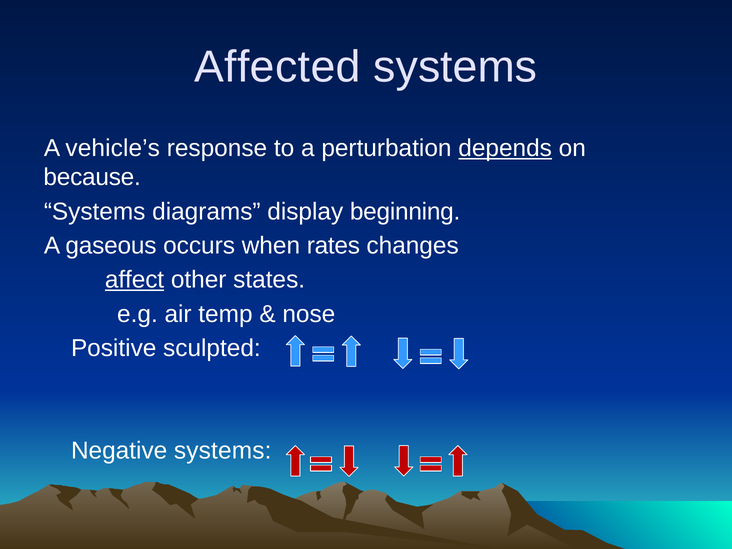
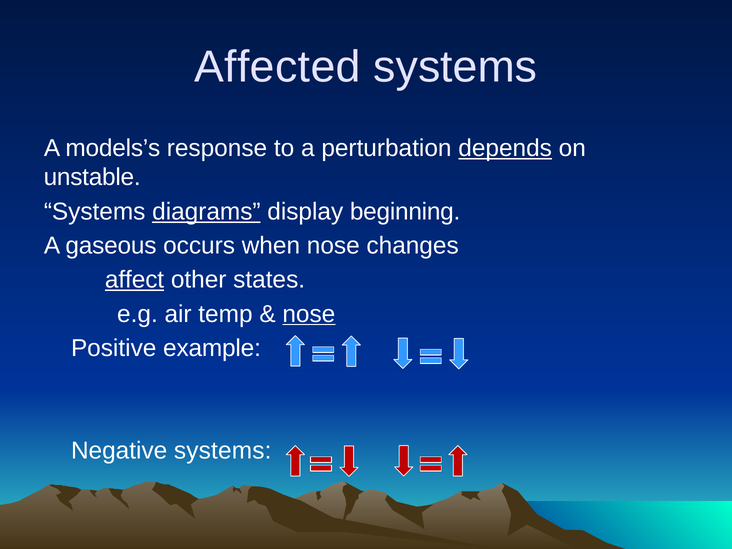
vehicle’s: vehicle’s -> models’s
because: because -> unstable
diagrams underline: none -> present
when rates: rates -> nose
nose at (309, 314) underline: none -> present
sculpted: sculpted -> example
